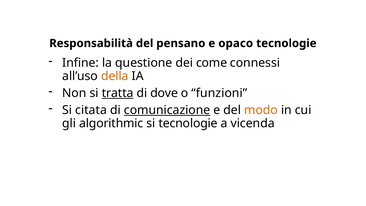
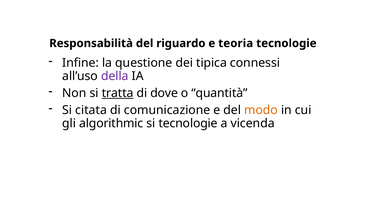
pensano: pensano -> riguardo
opaco: opaco -> teoria
come: come -> tipica
della colour: orange -> purple
funzioni: funzioni -> quantità
comunicazione underline: present -> none
